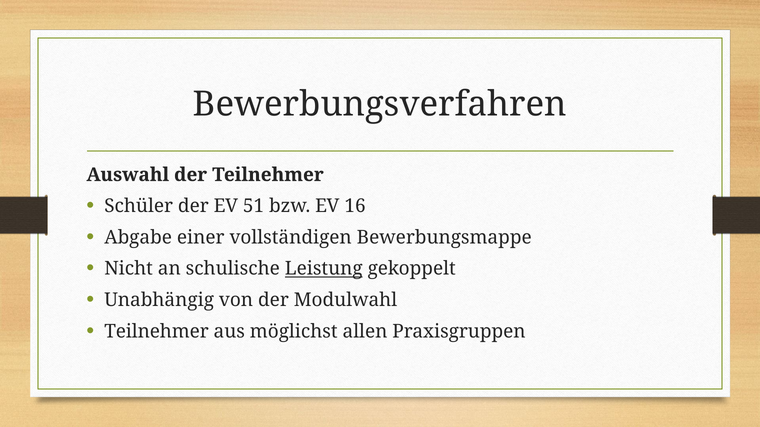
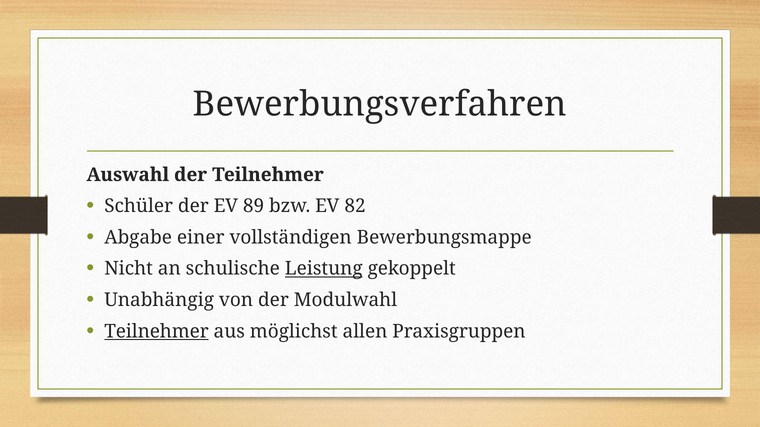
51: 51 -> 89
16: 16 -> 82
Teilnehmer at (156, 332) underline: none -> present
